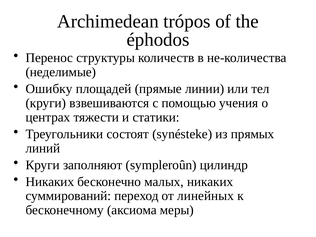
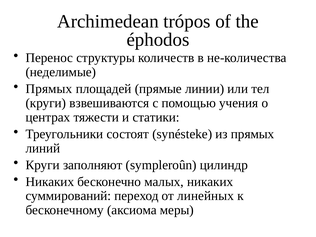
Ошибку at (49, 89): Ошибку -> Прямых
